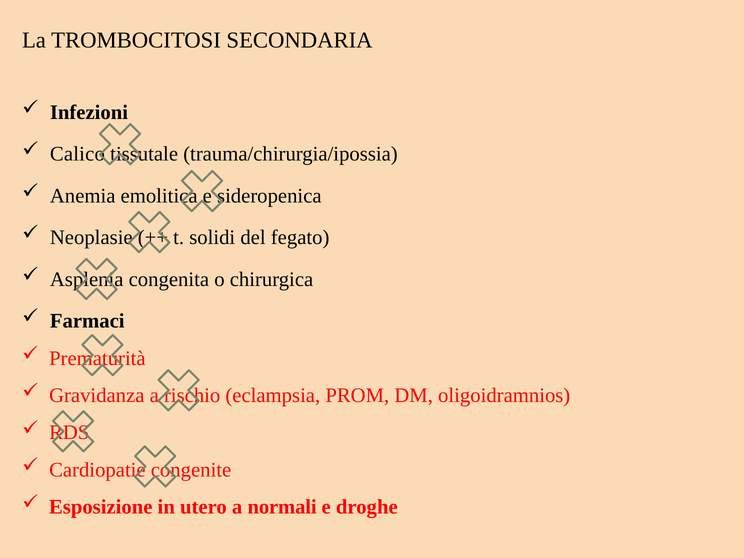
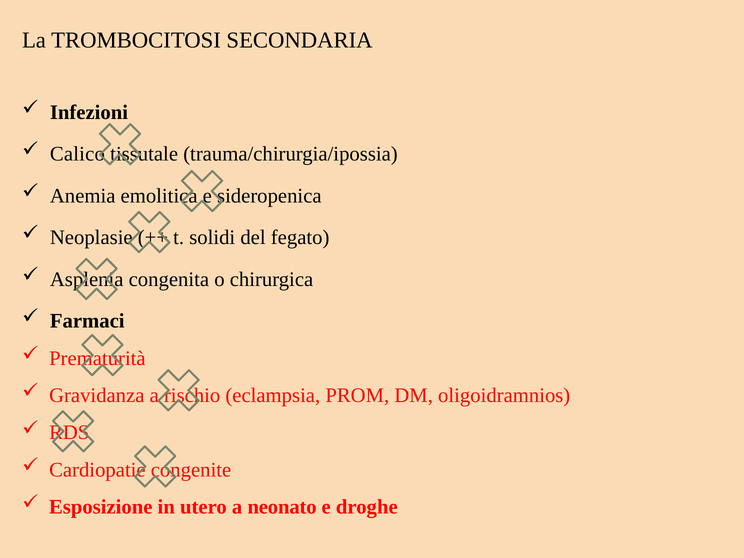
normali: normali -> neonato
